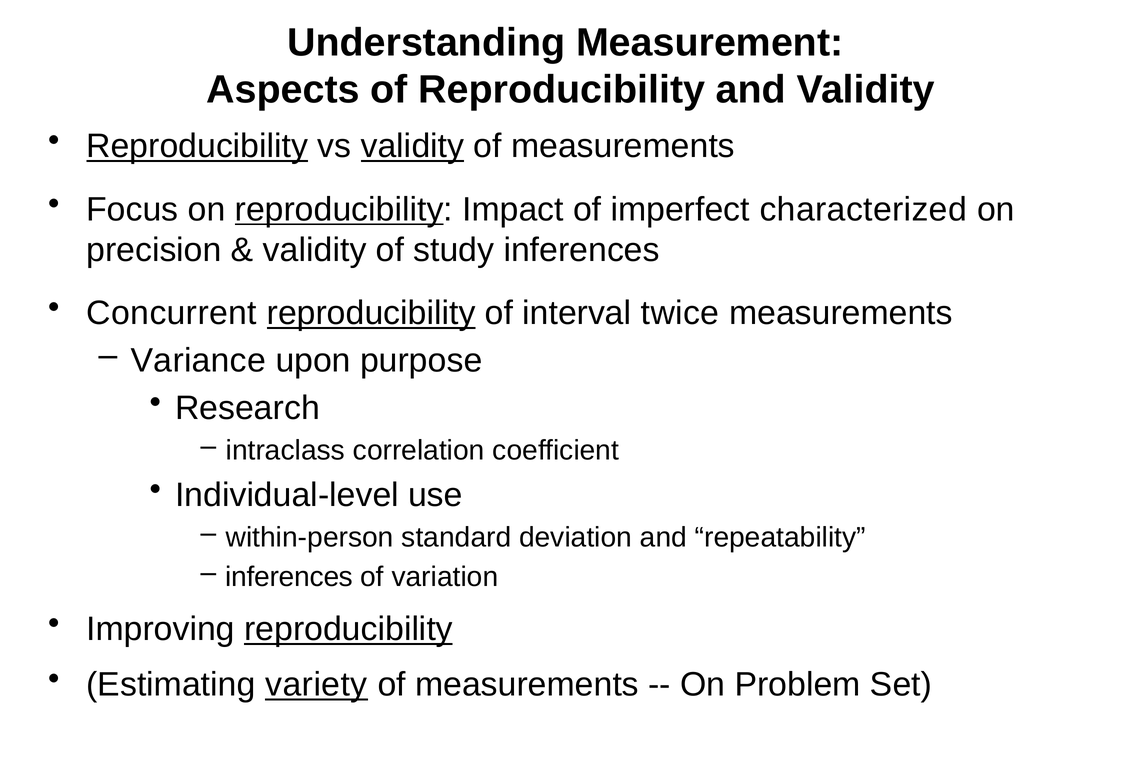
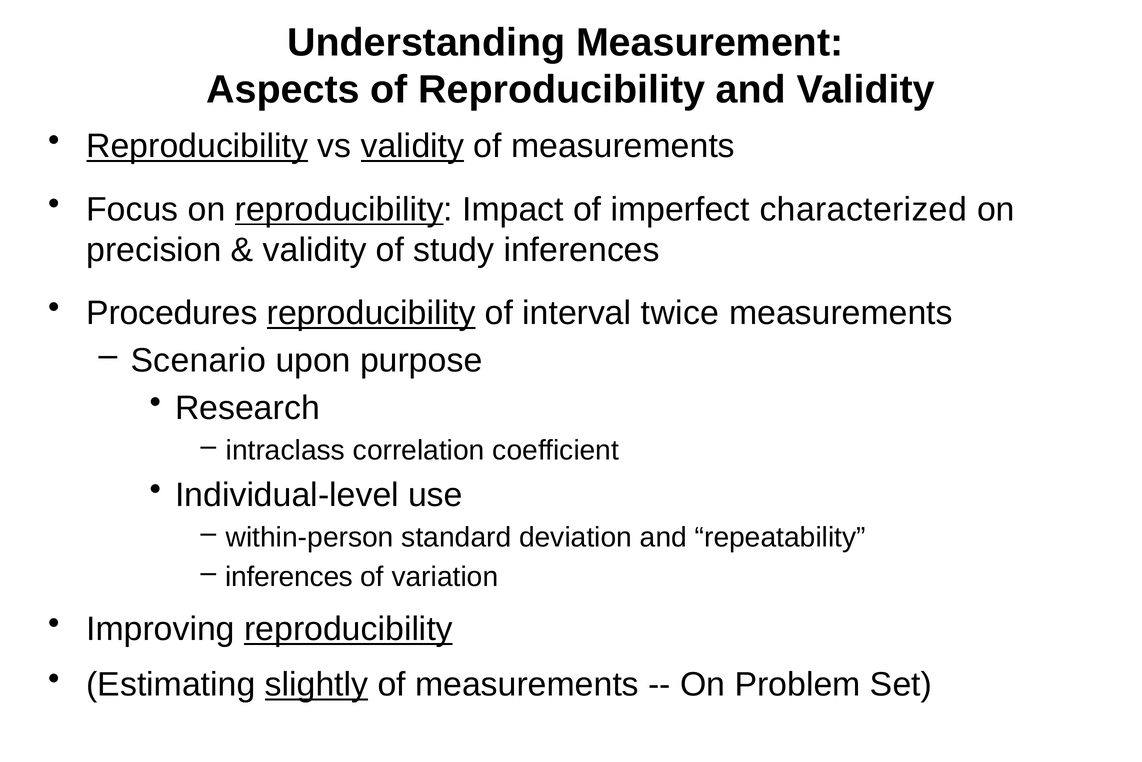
Concurrent: Concurrent -> Procedures
Variance: Variance -> Scenario
variety: variety -> slightly
